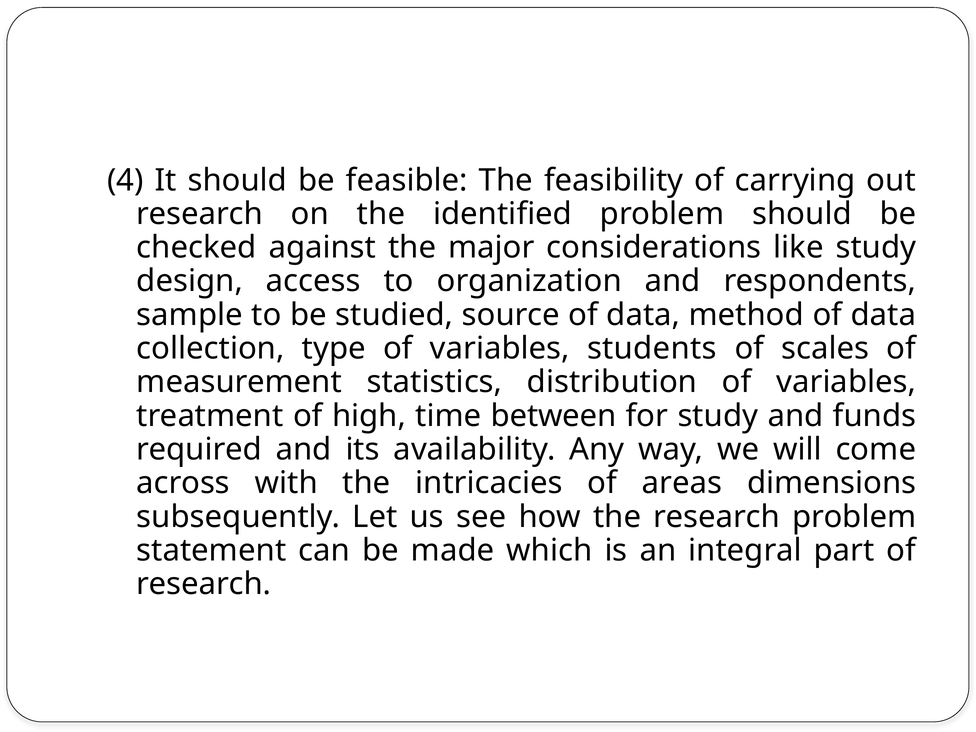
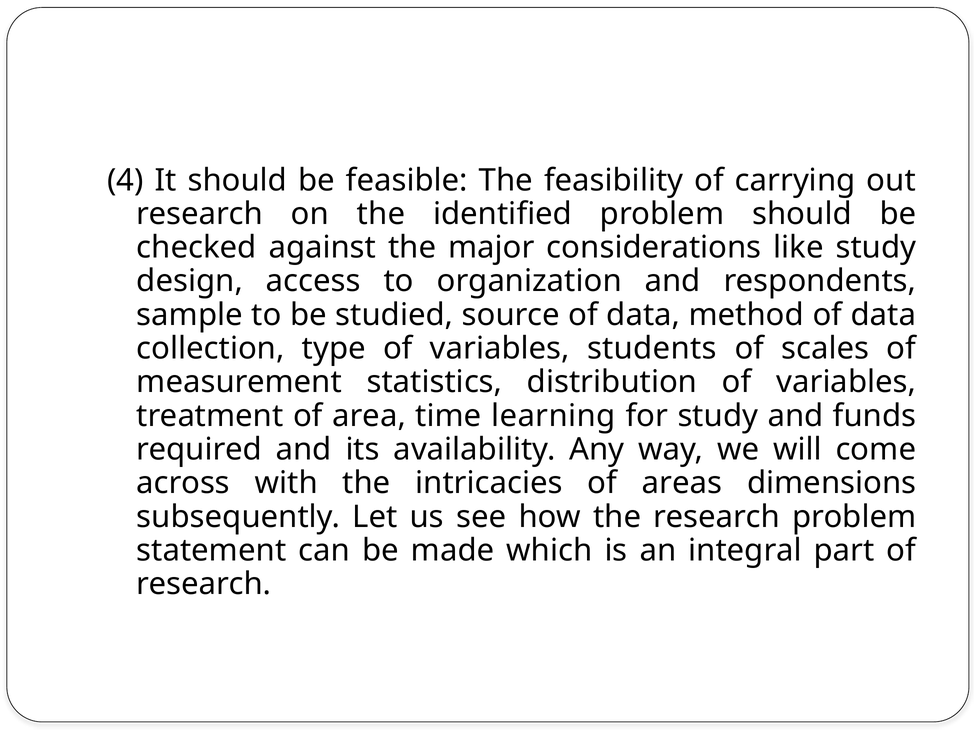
high: high -> area
between: between -> learning
